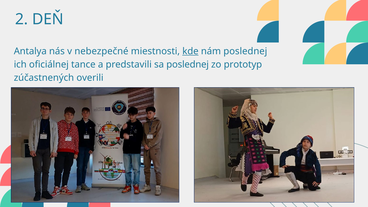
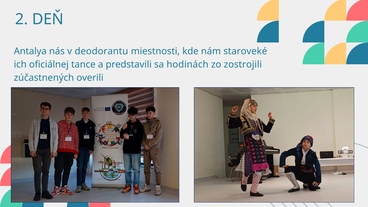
nebezpečné: nebezpečné -> deodorantu
kde underline: present -> none
nám poslednej: poslednej -> staroveké
sa poslednej: poslednej -> hodinách
prototyp: prototyp -> zostrojili
